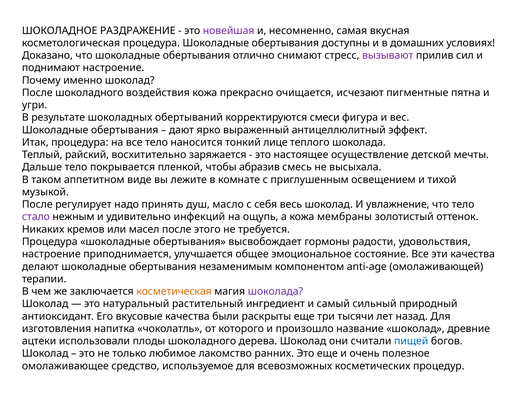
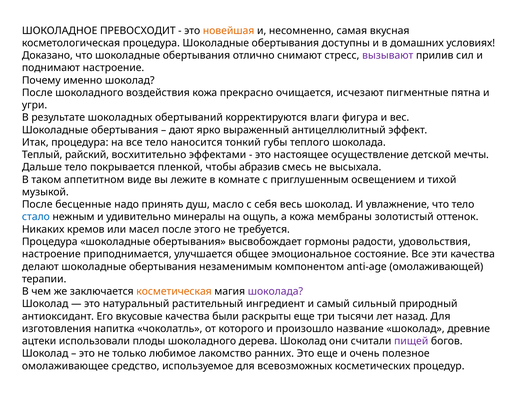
РАЗДРАЖЕНИЕ: РАЗДРАЖЕНИЕ -> ПРЕВОСХОДИТ
новейшая colour: purple -> orange
смеси: смеси -> влаги
лице: лице -> губы
заряжается: заряжается -> эффектами
регулирует: регулирует -> бесценные
стало colour: purple -> blue
инфекций: инфекций -> минералы
пищей colour: blue -> purple
